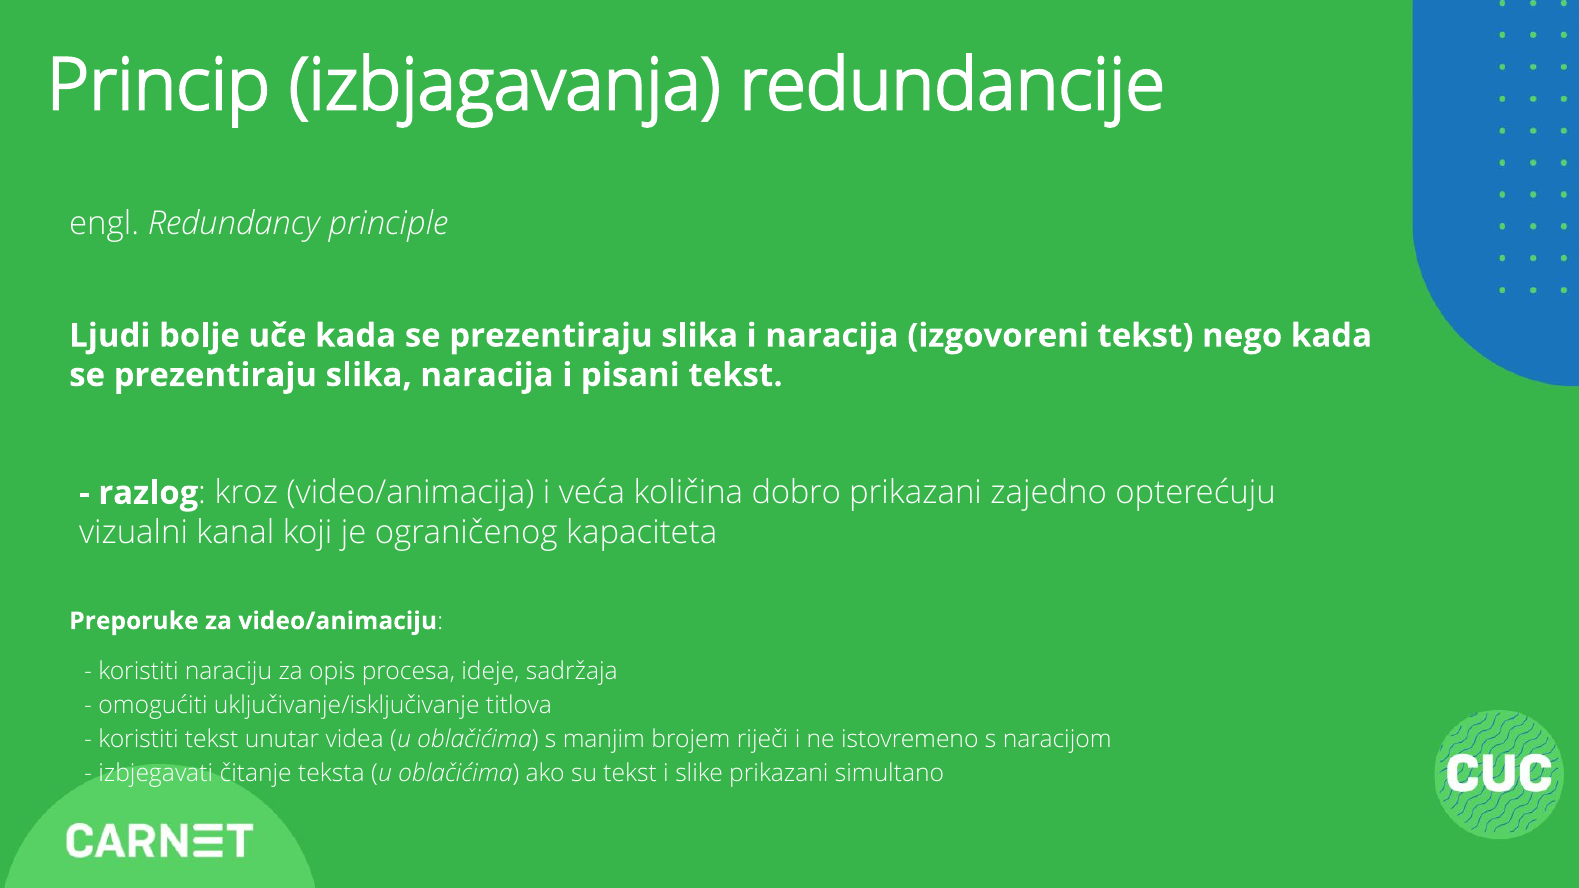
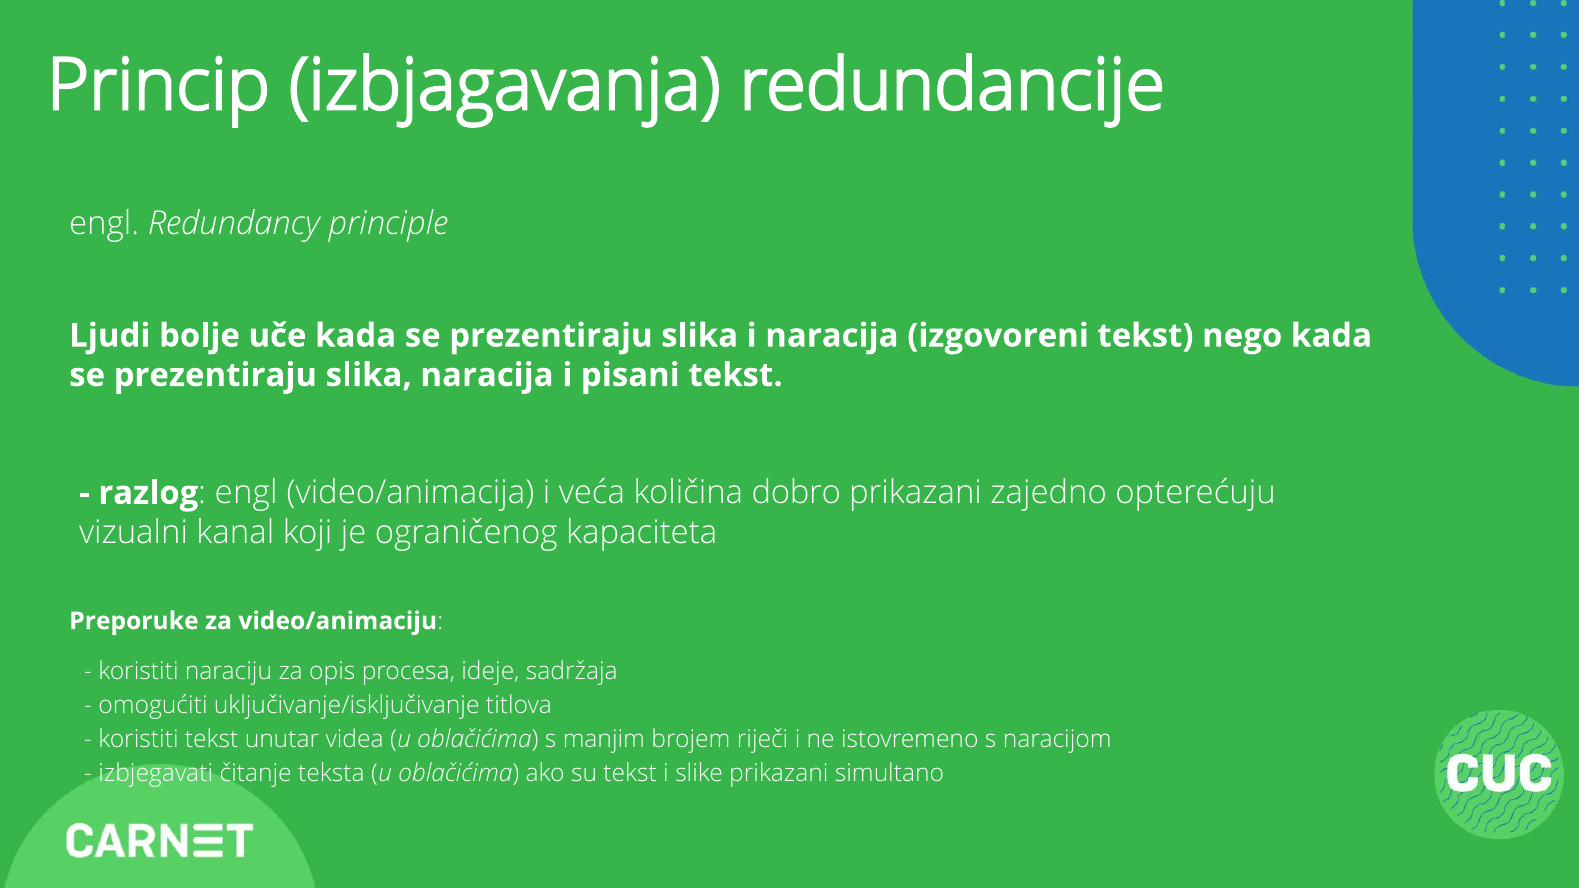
razlog kroz: kroz -> engl
